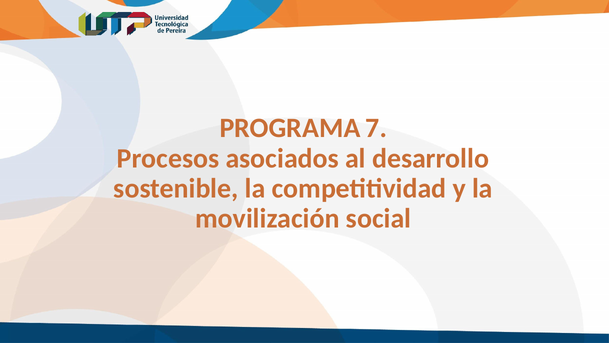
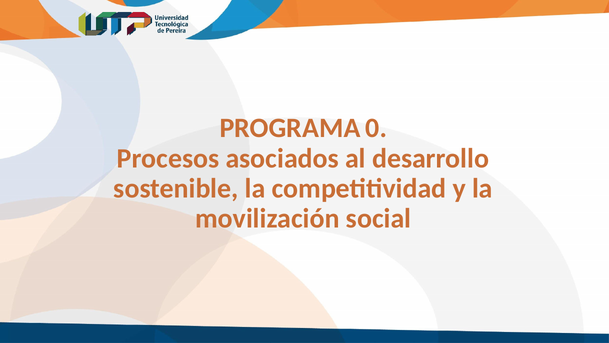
7: 7 -> 0
